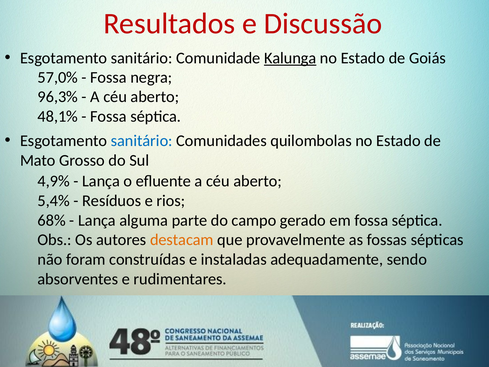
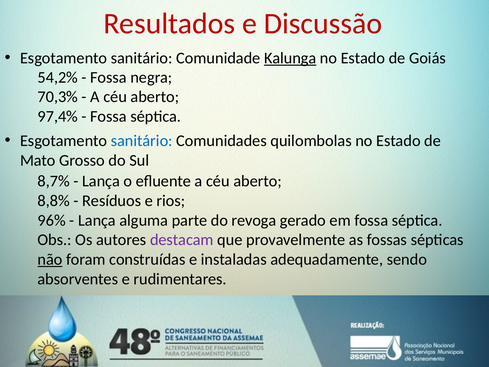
57,0%: 57,0% -> 54,2%
96,3%: 96,3% -> 70,3%
48,1%: 48,1% -> 97,4%
4,9%: 4,9% -> 8,7%
5,4%: 5,4% -> 8,8%
68%: 68% -> 96%
campo: campo -> revoga
destacam colour: orange -> purple
não underline: none -> present
